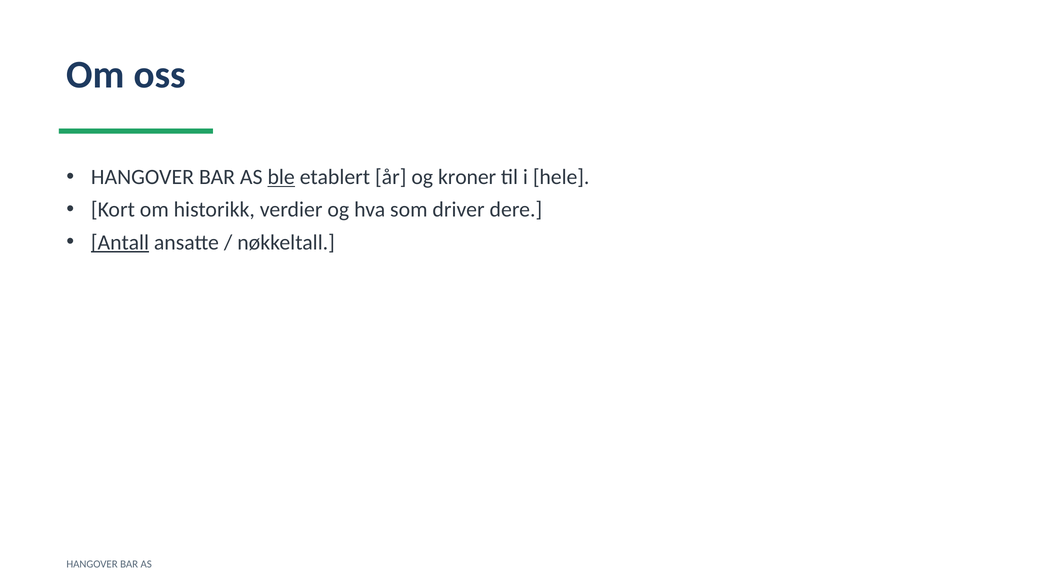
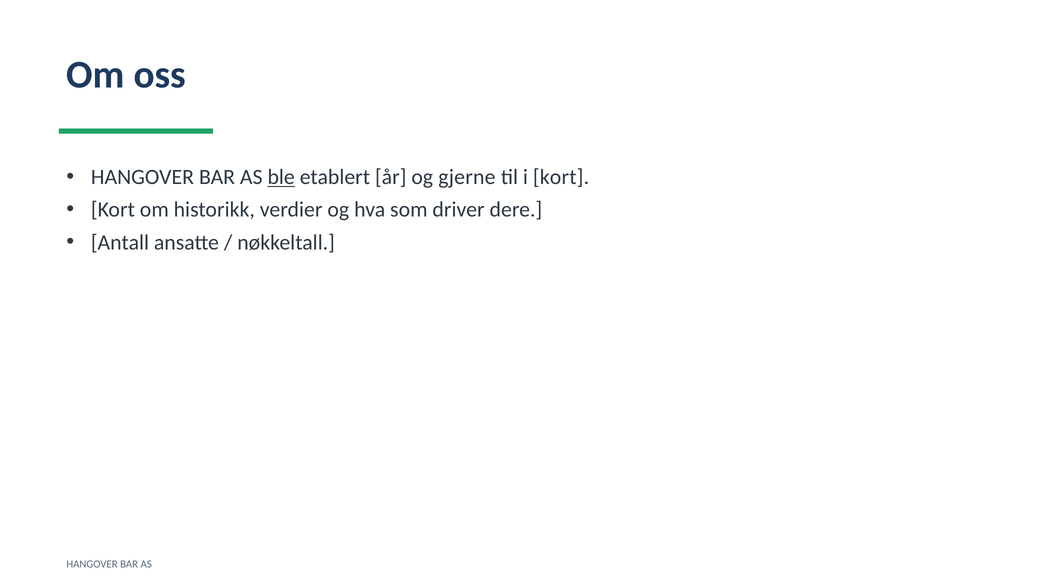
kroner: kroner -> gjerne
i hele: hele -> kort
Antall underline: present -> none
